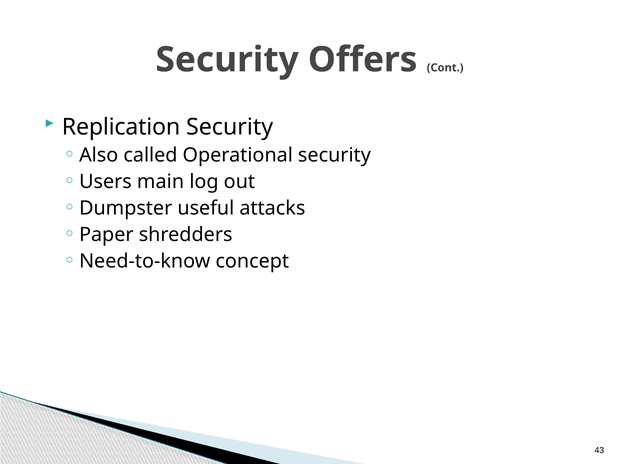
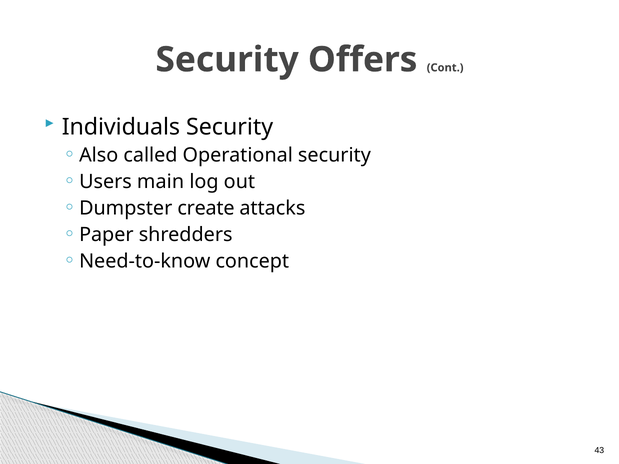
Replication: Replication -> Individuals
useful: useful -> create
